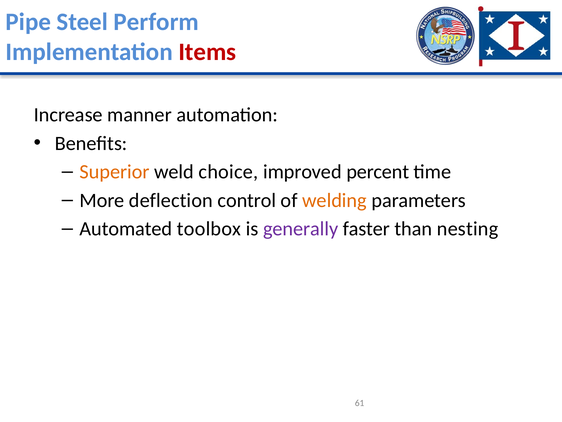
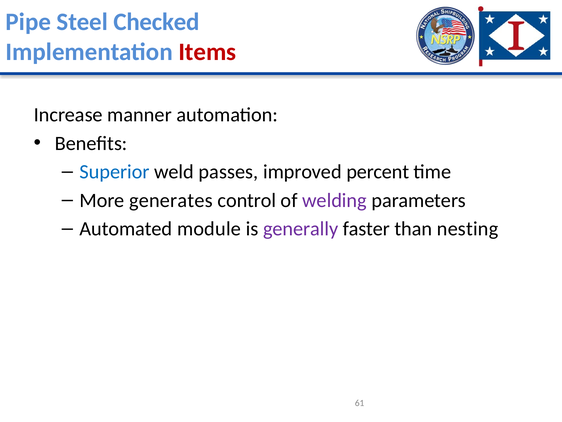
Perform: Perform -> Checked
Superior colour: orange -> blue
choice: choice -> passes
deflection: deflection -> generates
welding colour: orange -> purple
toolbox: toolbox -> module
